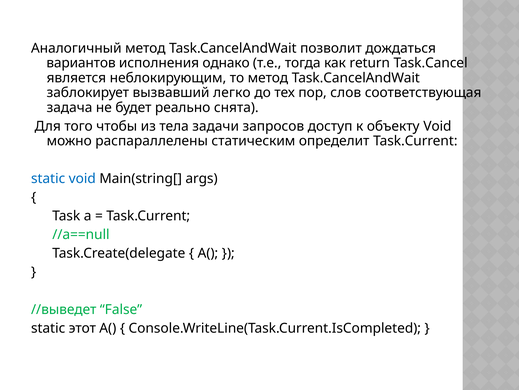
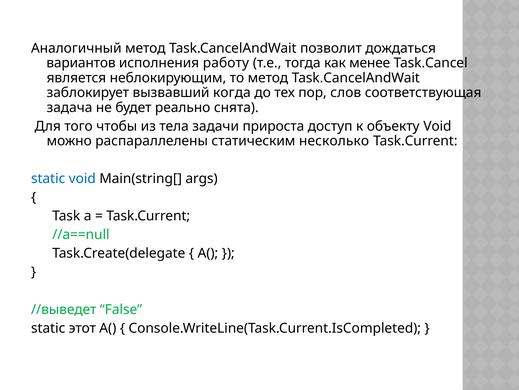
однако: однако -> работу
return: return -> менее
легко: легко -> когда
запросов: запросов -> прироста
определит: определит -> несколько
